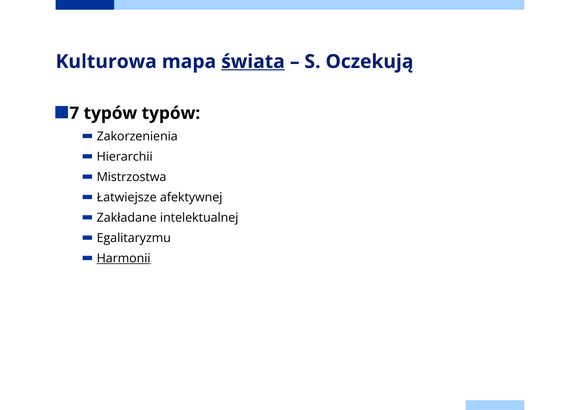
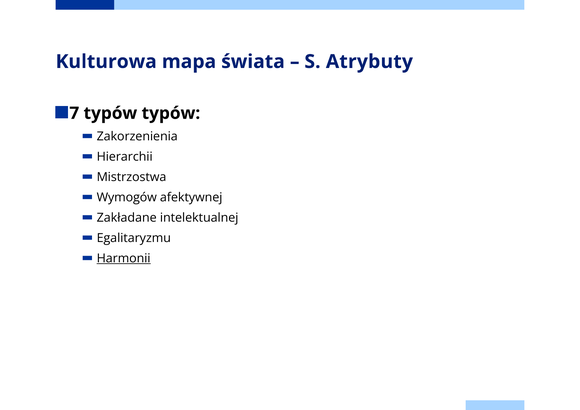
świata underline: present -> none
Oczekują: Oczekują -> Atrybuty
Łatwiejsze: Łatwiejsze -> Wymogów
